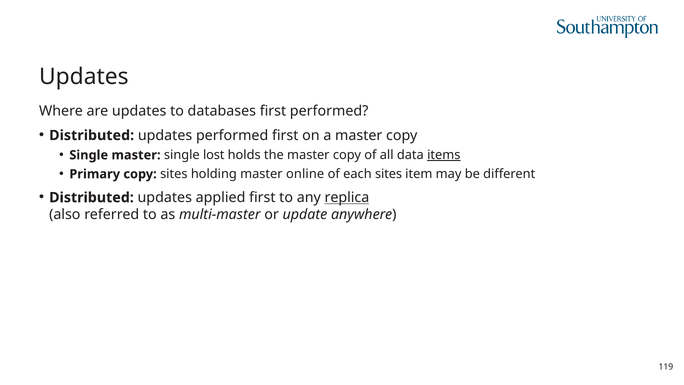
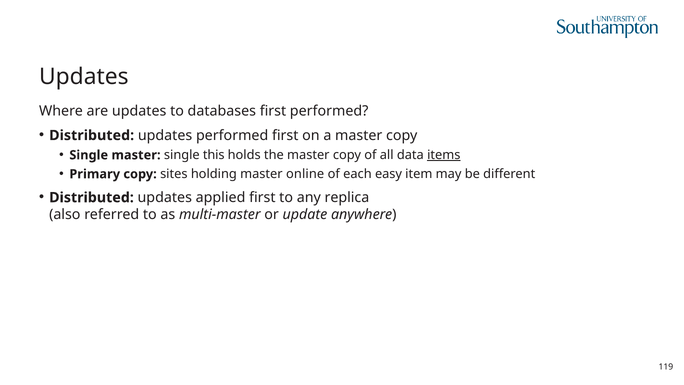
lost: lost -> this
each sites: sites -> easy
replica underline: present -> none
